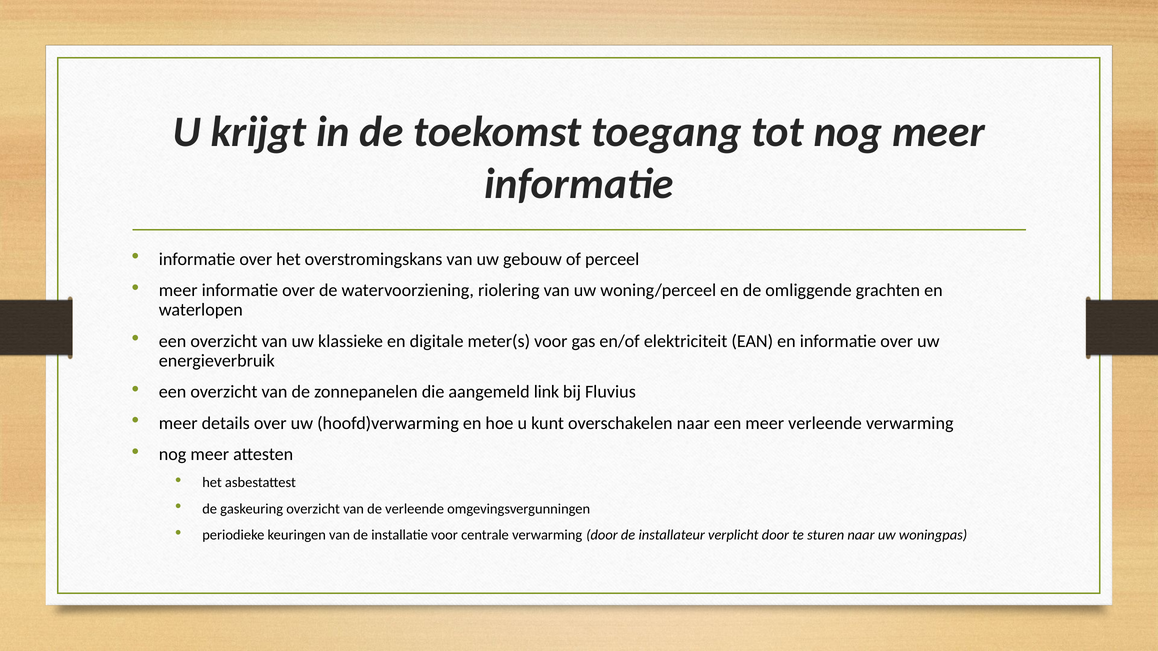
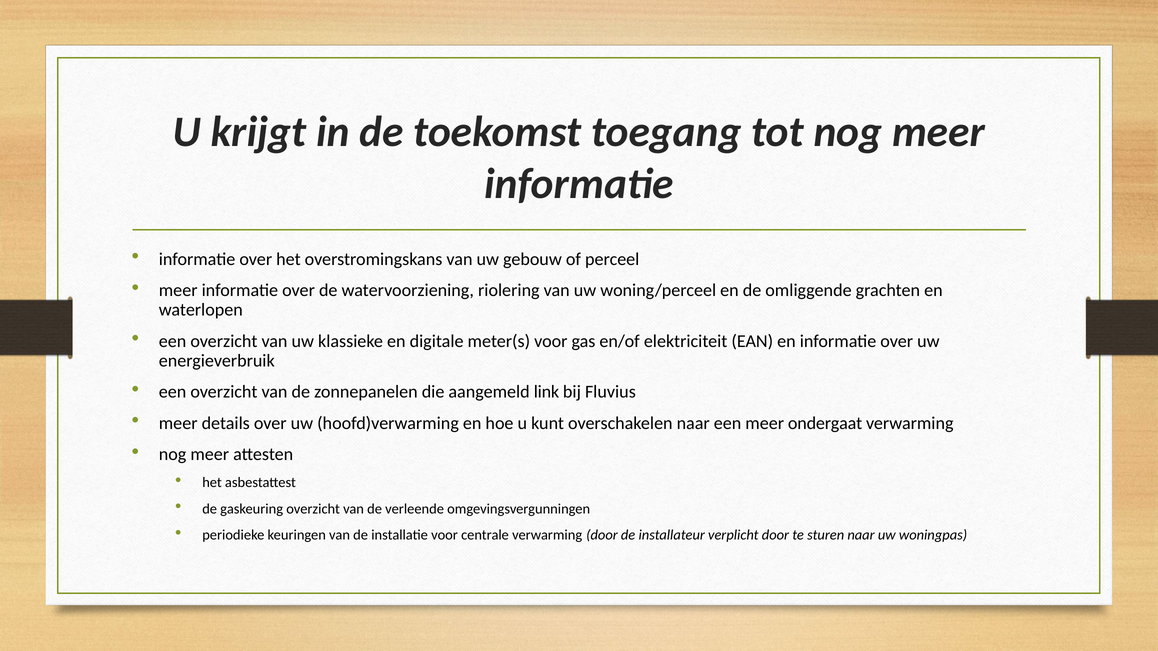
meer verleende: verleende -> ondergaat
